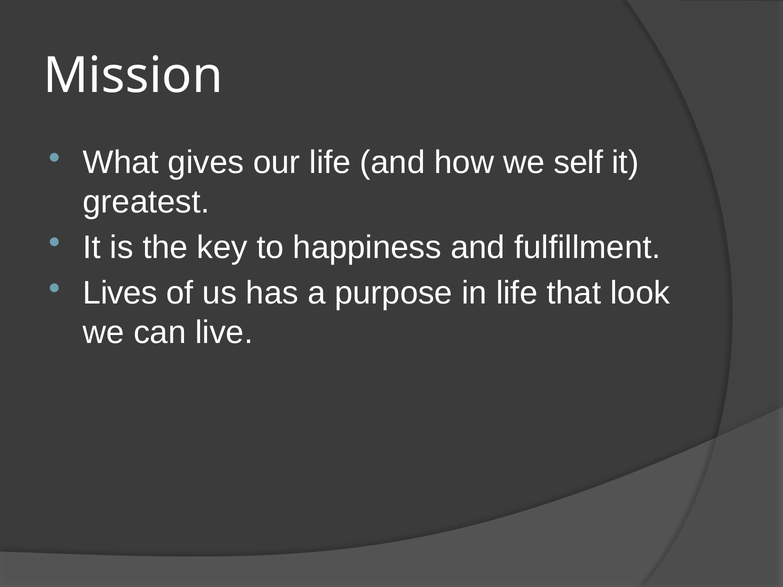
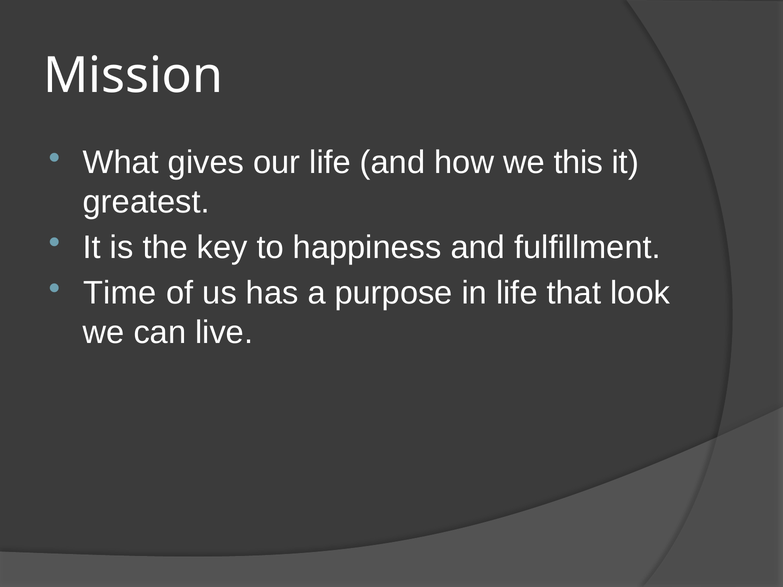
self: self -> this
Lives: Lives -> Time
